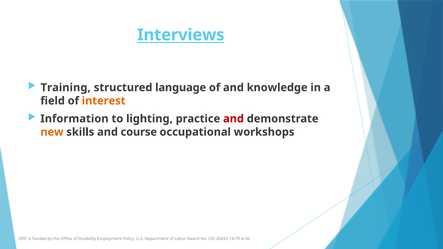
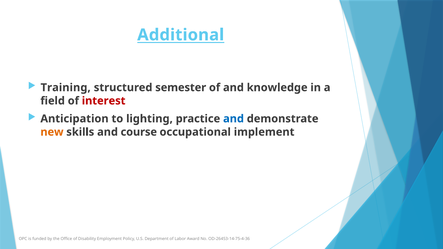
Interviews: Interviews -> Additional
language: language -> semester
interest colour: orange -> red
Information: Information -> Anticipation
and at (234, 119) colour: red -> blue
workshops: workshops -> implement
